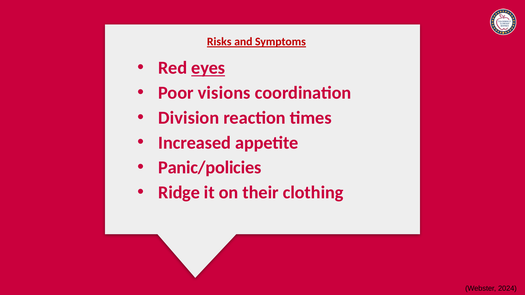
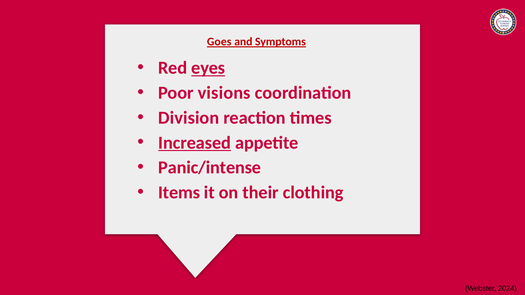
Risks: Risks -> Goes
Increased underline: none -> present
Panic/policies: Panic/policies -> Panic/intense
Ridge: Ridge -> Items
